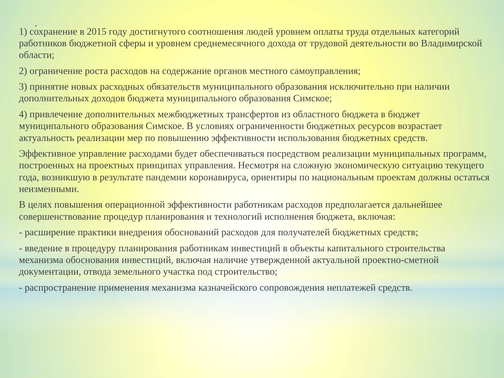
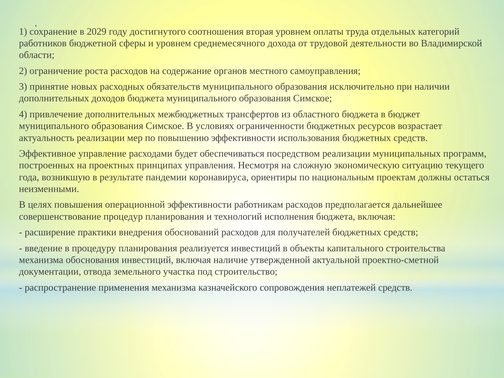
2015: 2015 -> 2029
людей: людей -> вторая
планирования работникам: работникам -> реализуется
